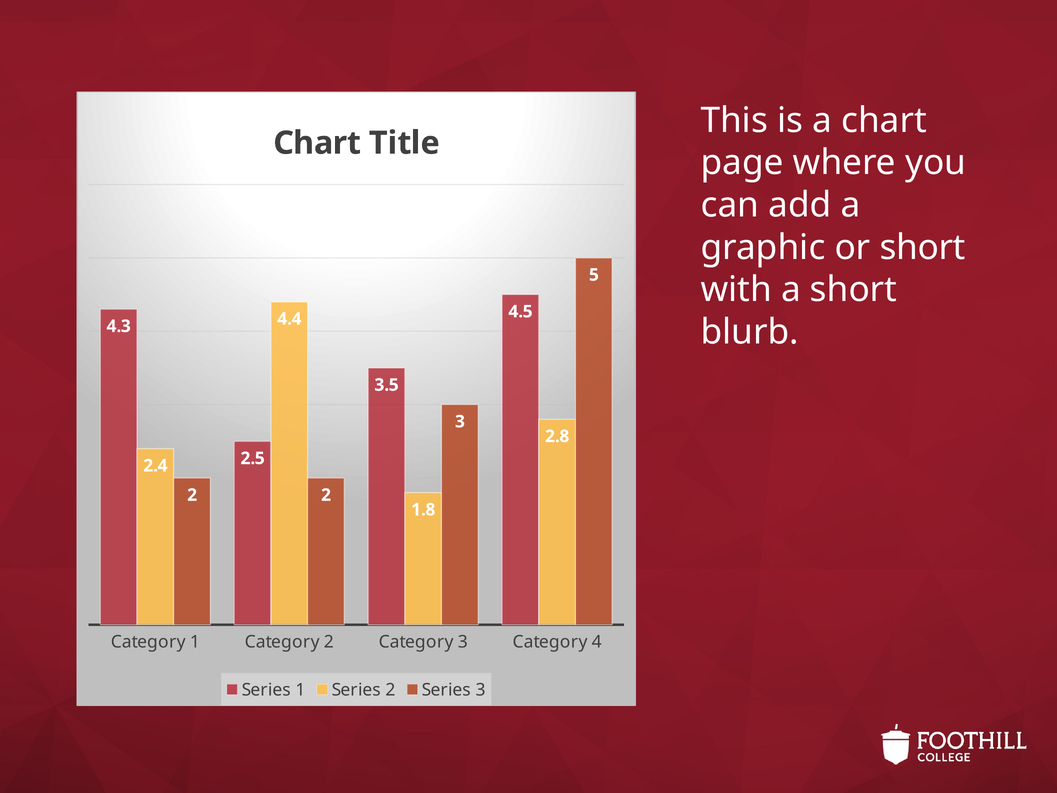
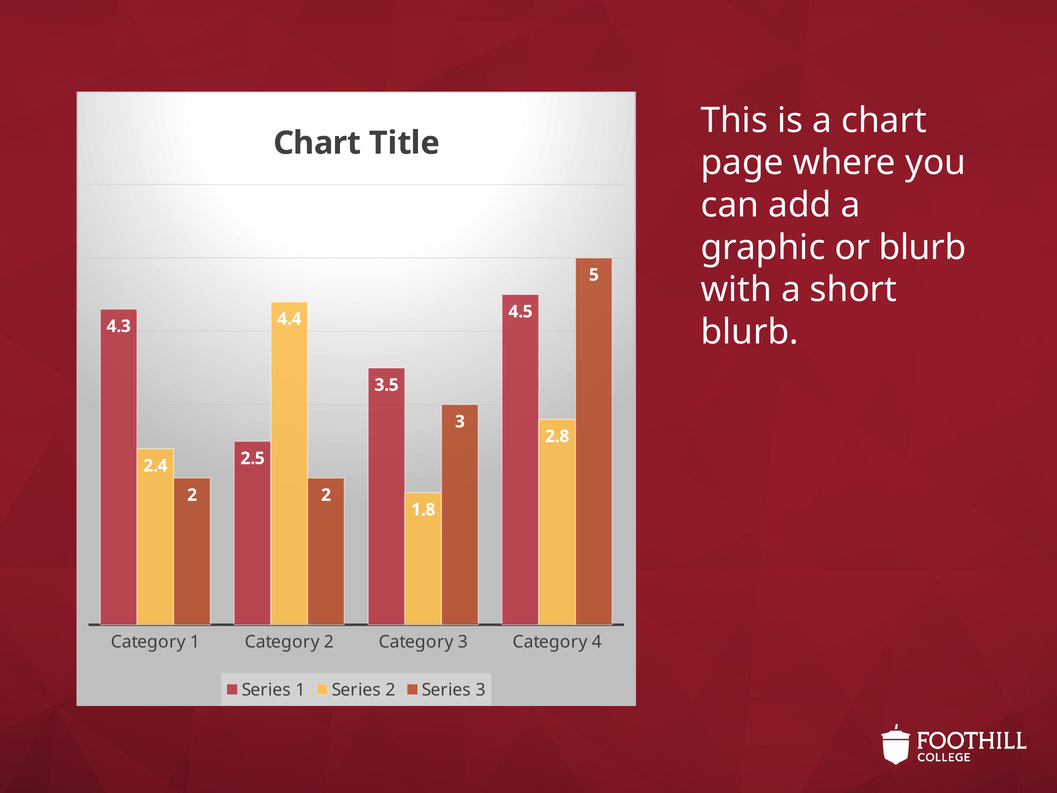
or short: short -> blurb
